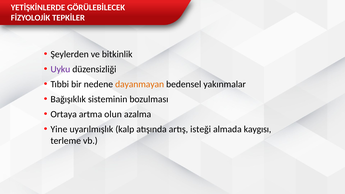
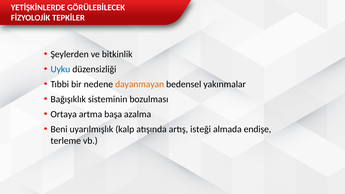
Uyku colour: purple -> blue
olun: olun -> başa
Yine: Yine -> Beni
kaygısı: kaygısı -> endişe
